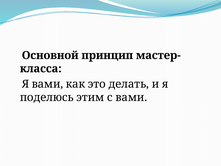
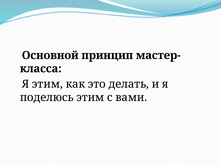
Я вами: вами -> этим
